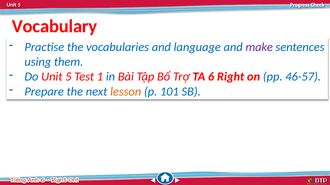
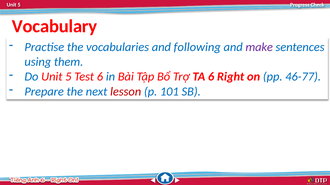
language: language -> following
Test 1: 1 -> 6
46-57: 46-57 -> 46-77
lesson colour: orange -> red
